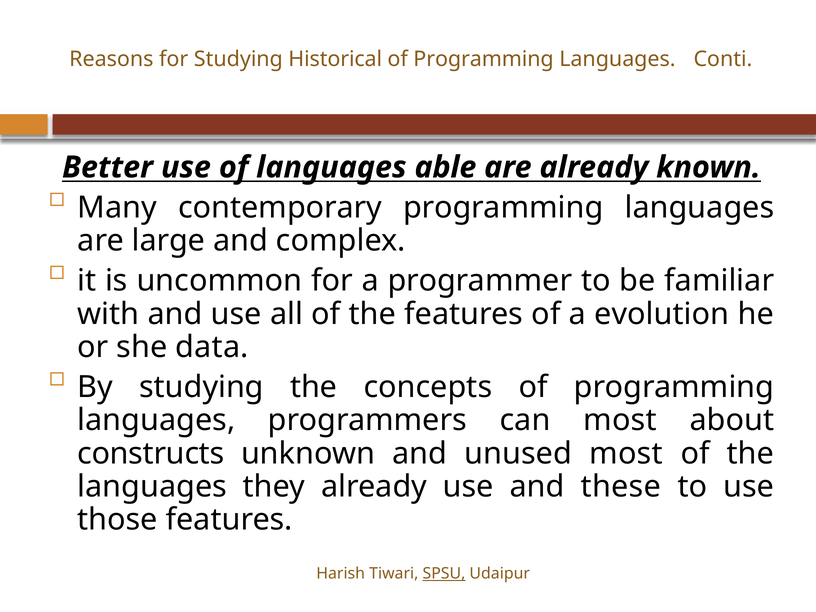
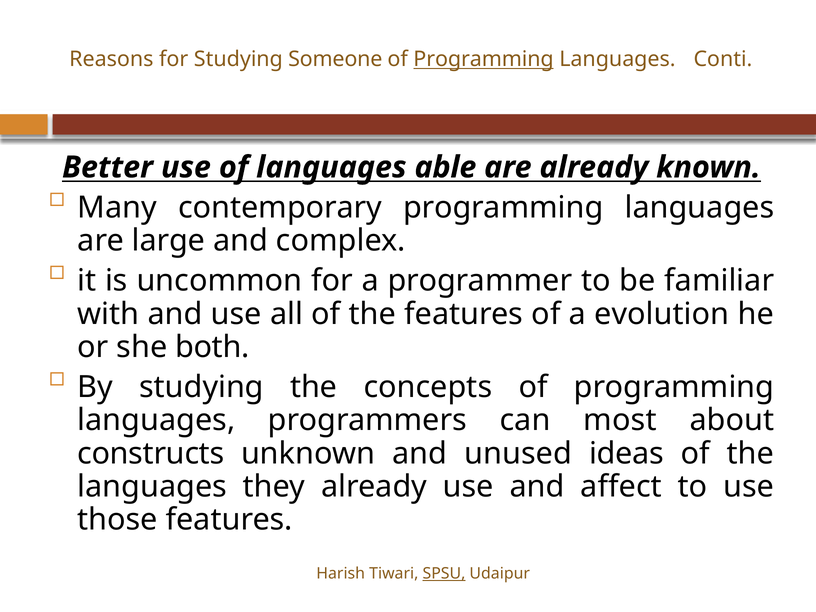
Historical: Historical -> Someone
Programming at (484, 59) underline: none -> present
data: data -> both
unused most: most -> ideas
these: these -> affect
